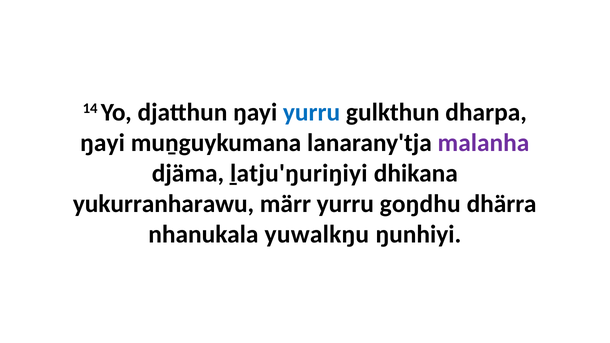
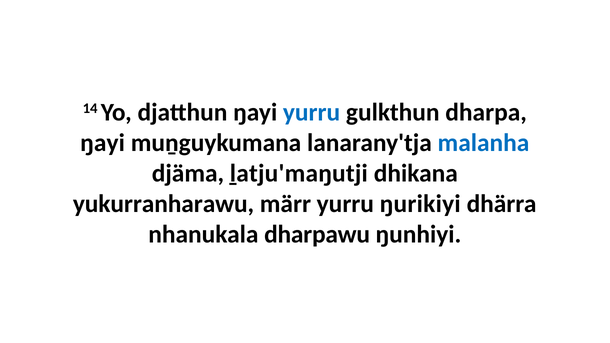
malanha colour: purple -> blue
ḻatju'ŋuriŋiyi: ḻatju'ŋuriŋiyi -> ḻatju'maŋutji
goŋdhu: goŋdhu -> ŋurikiyi
yuwalkŋu: yuwalkŋu -> dharpawu
